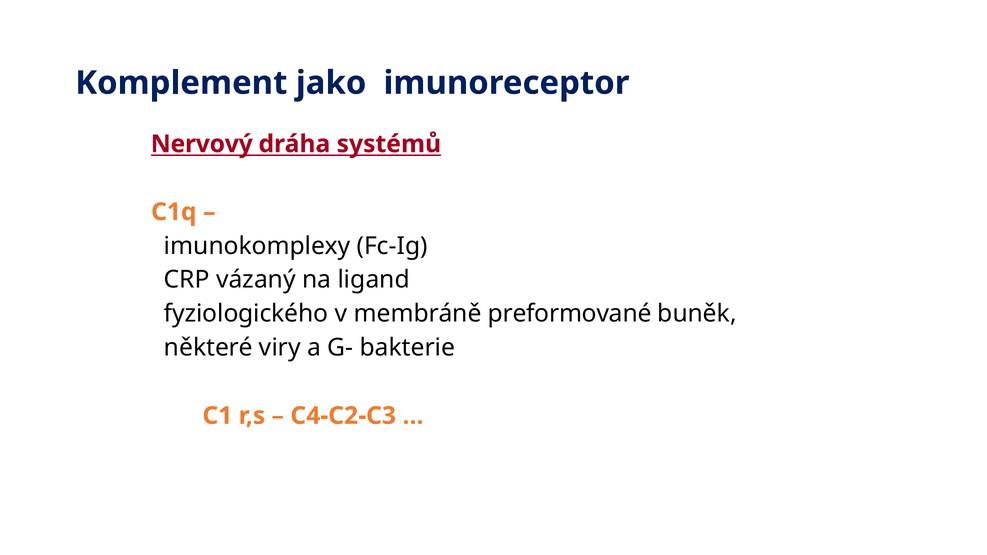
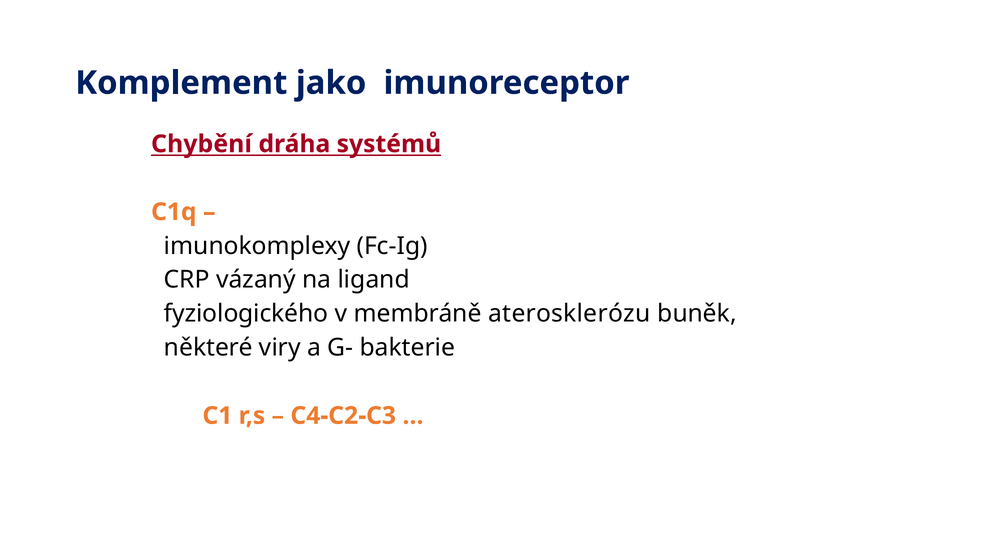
Nervový: Nervový -> Chybění
preformované: preformované -> aterosklerózu
